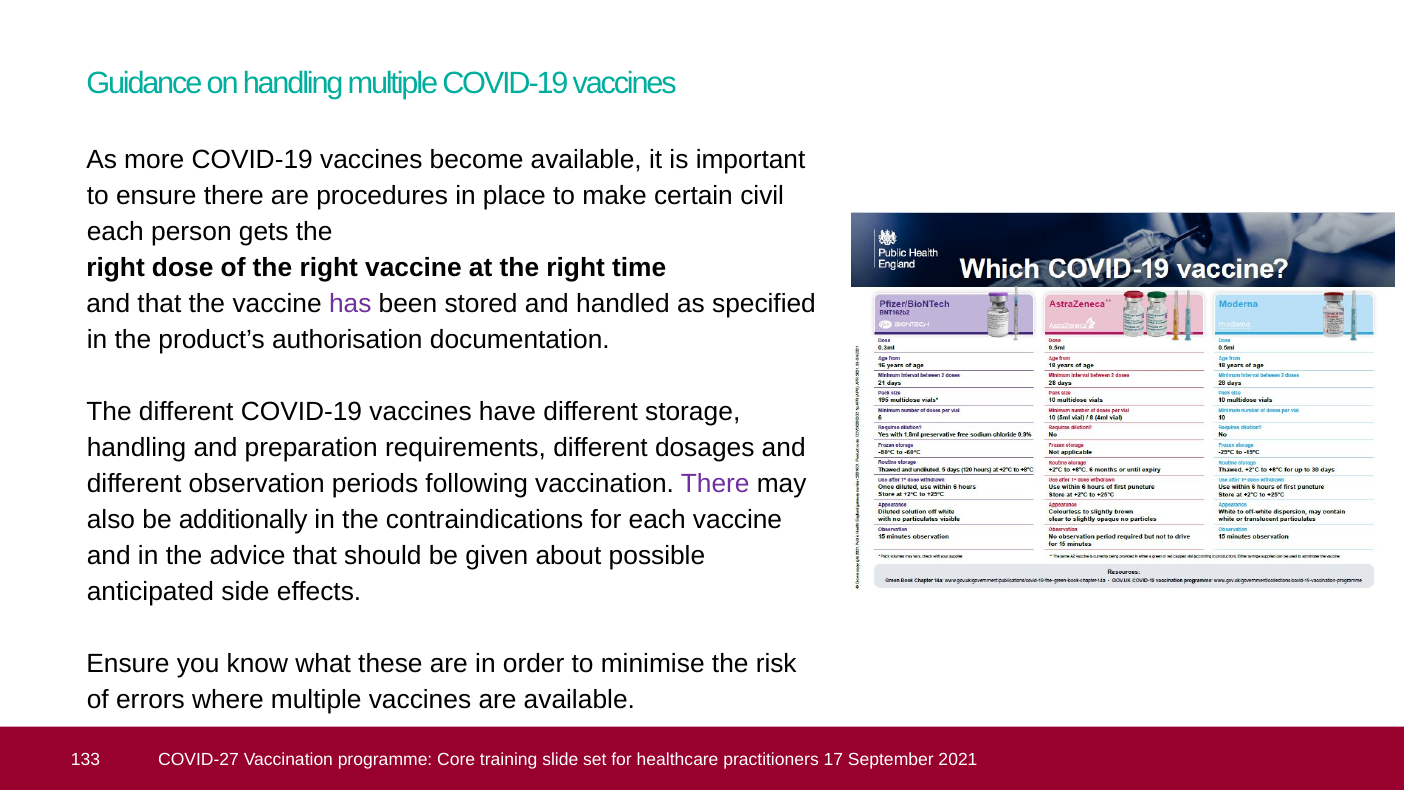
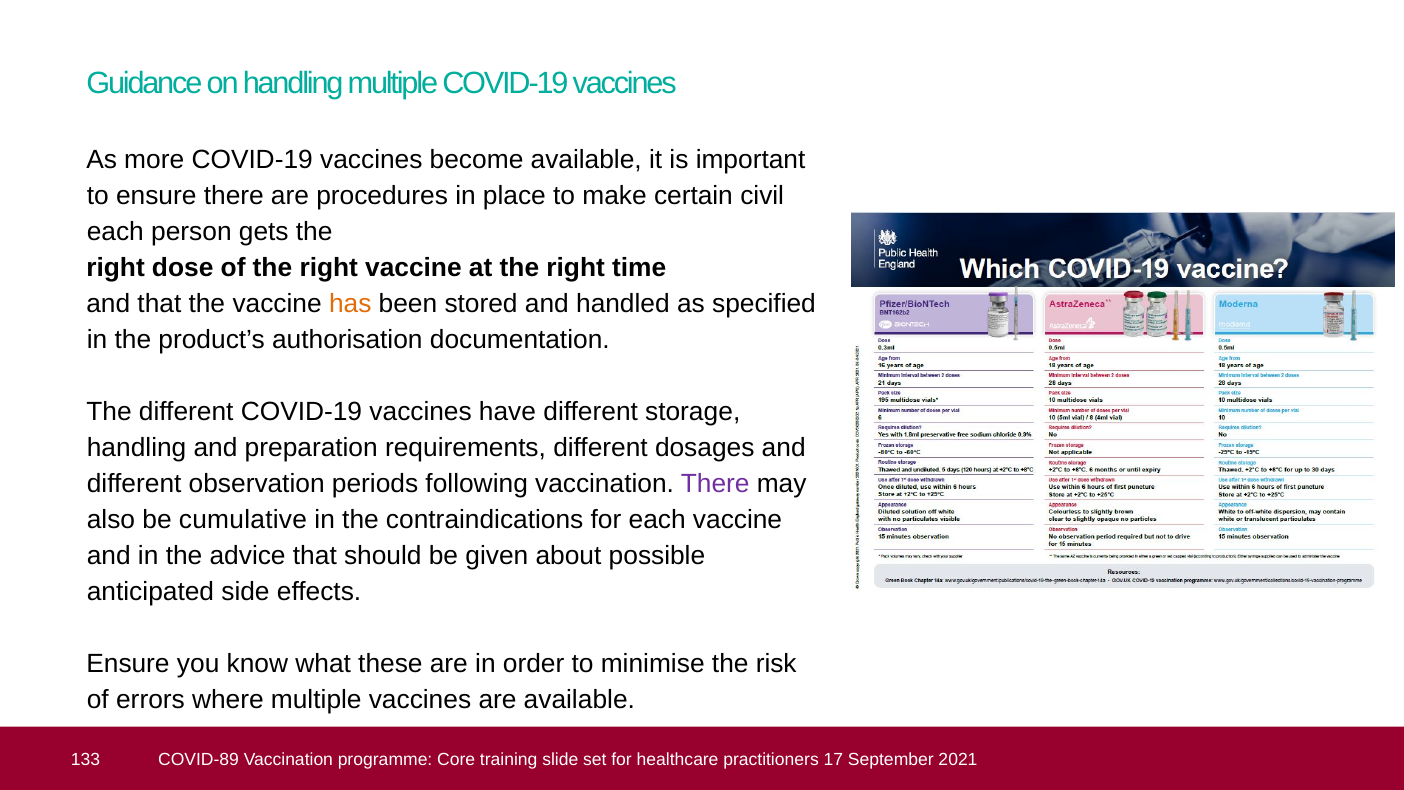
has colour: purple -> orange
additionally: additionally -> cumulative
COVID-27: COVID-27 -> COVID-89
